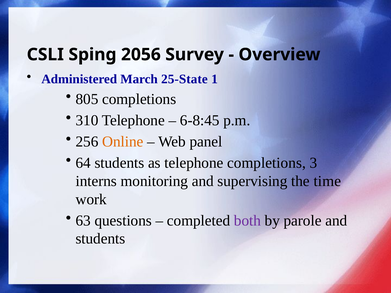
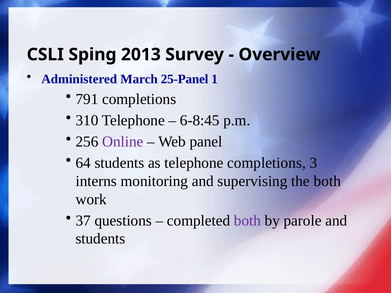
2056: 2056 -> 2013
25-State: 25-State -> 25-Panel
805: 805 -> 791
Online colour: orange -> purple
the time: time -> both
63: 63 -> 37
